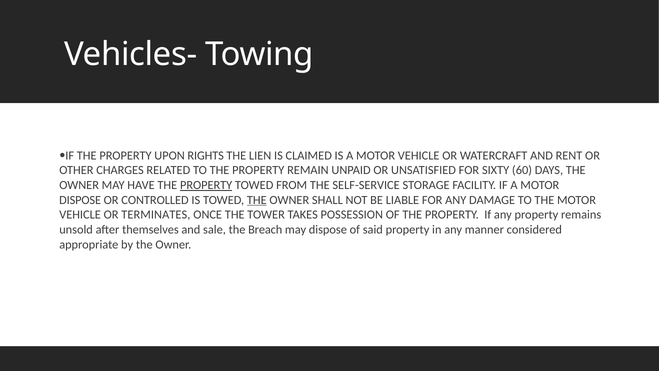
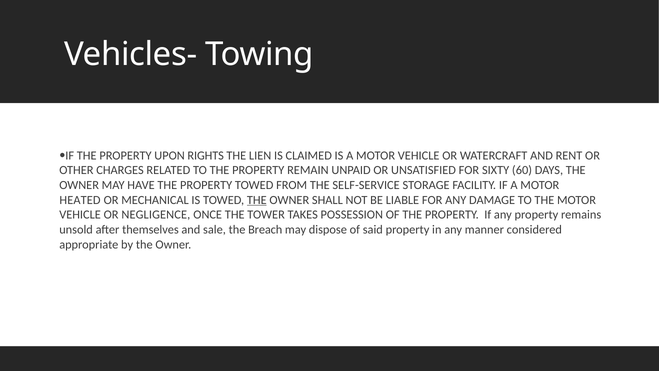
PROPERTY at (206, 185) underline: present -> none
DISPOSE at (80, 200): DISPOSE -> HEATED
CONTROLLED: CONTROLLED -> MECHANICAL
TERMINATES: TERMINATES -> NEGLIGENCE
